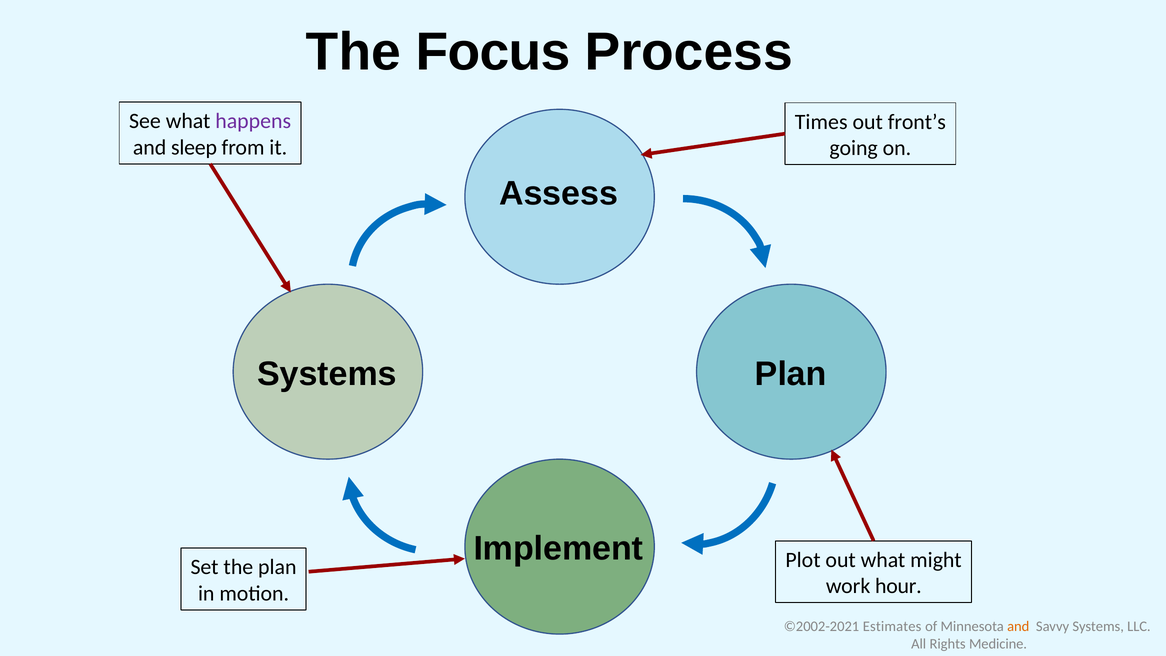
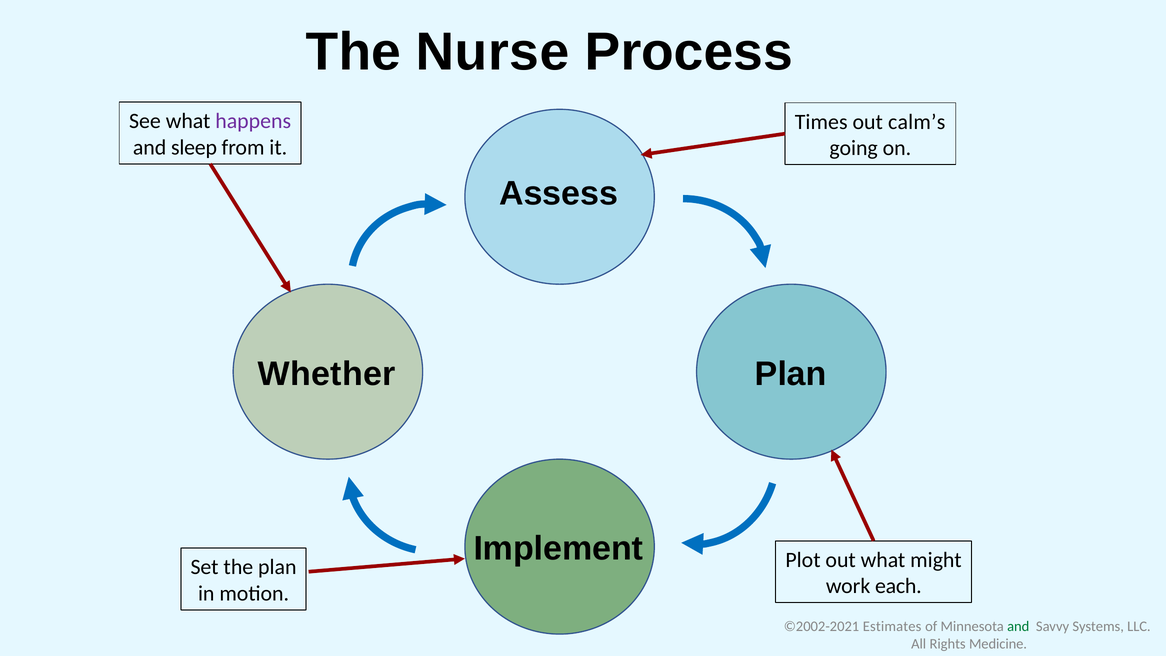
Focus: Focus -> Nurse
front’s: front’s -> calm’s
Systems at (327, 374): Systems -> Whether
hour: hour -> each
and at (1018, 626) colour: orange -> green
